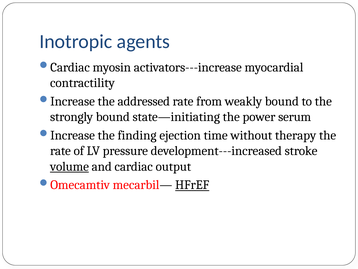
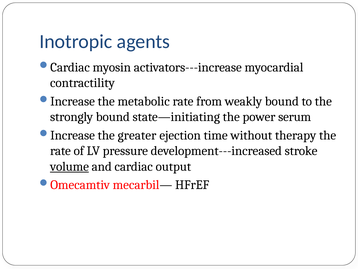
addressed: addressed -> metabolic
finding: finding -> greater
HFrEF underline: present -> none
